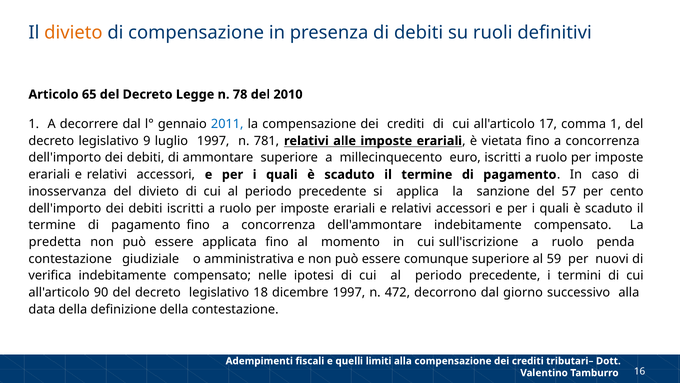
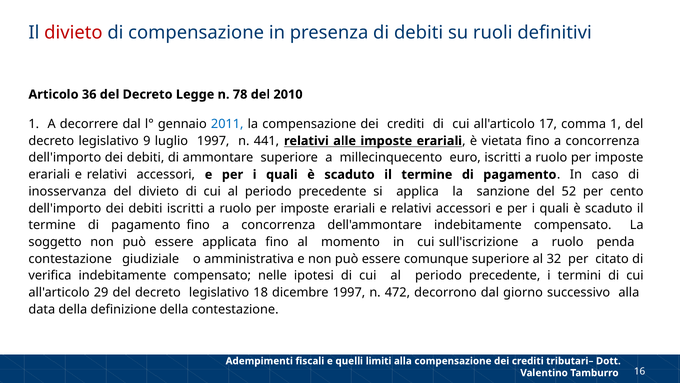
divieto at (73, 33) colour: orange -> red
65: 65 -> 36
781: 781 -> 441
57: 57 -> 52
predetta: predetta -> soggetto
59: 59 -> 32
nuovi: nuovi -> citato
90: 90 -> 29
